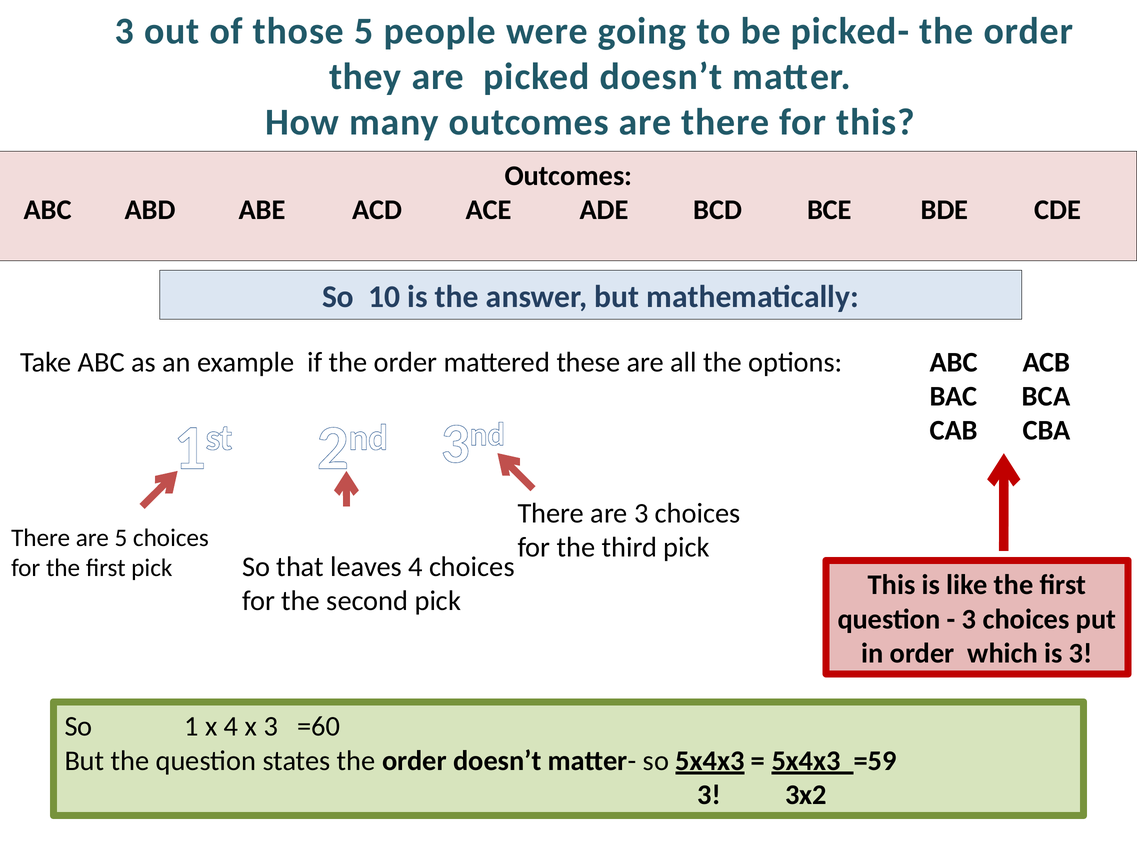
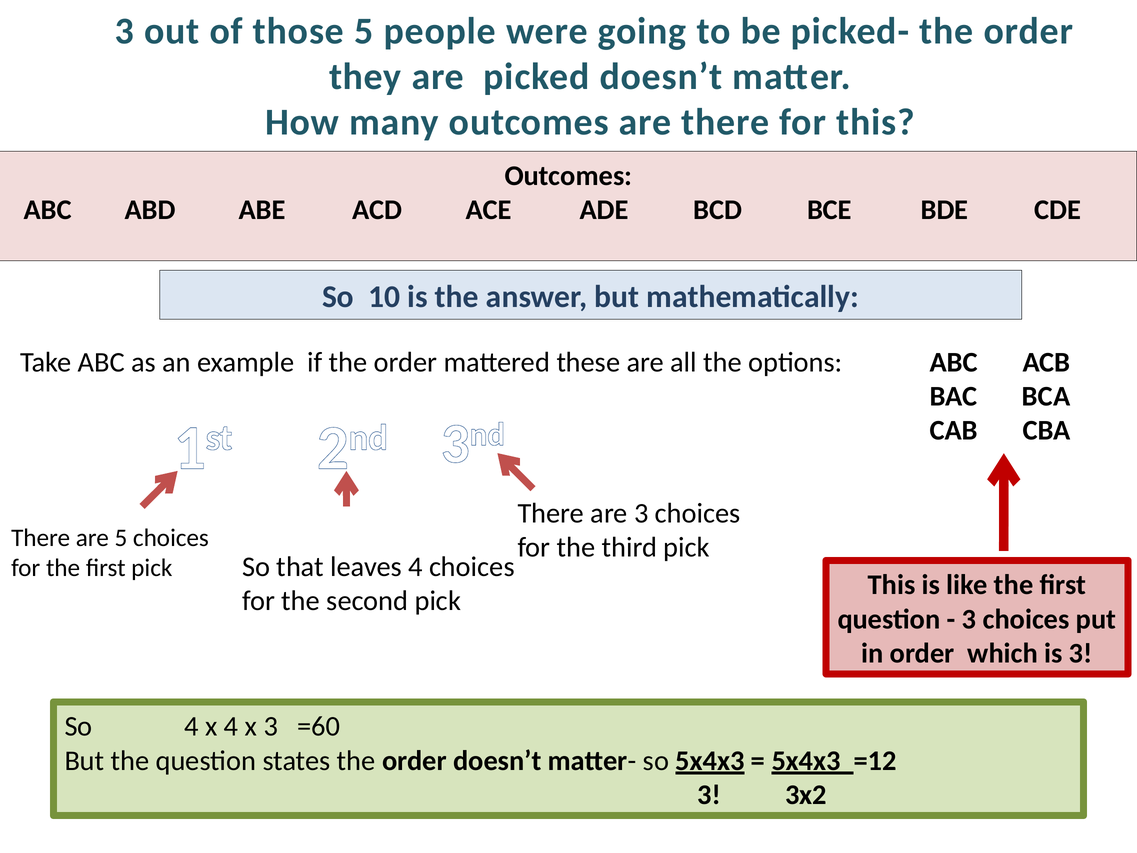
So 1: 1 -> 4
=59: =59 -> =12
